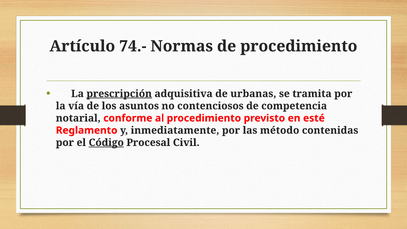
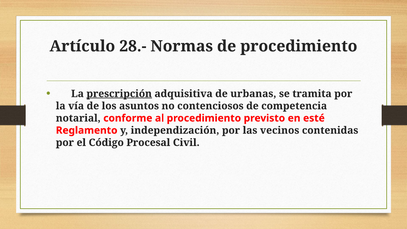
74.-: 74.- -> 28.-
inmediatamente: inmediatamente -> independización
método: método -> vecinos
Código underline: present -> none
